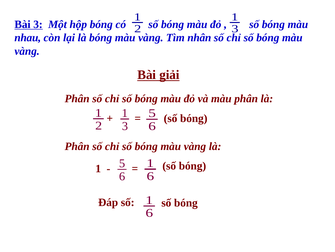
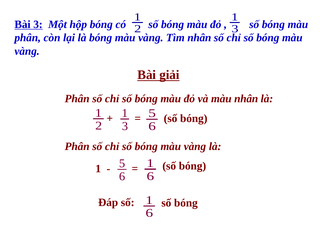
nhau at (28, 38): nhau -> phân
màu phân: phân -> nhân
